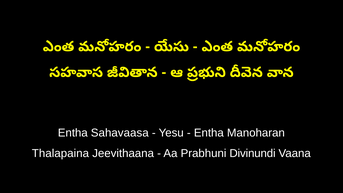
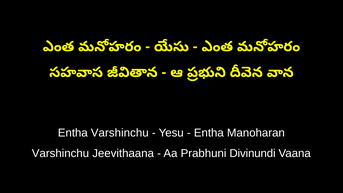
Entha Sahavaasa: Sahavaasa -> Varshinchu
Thalapaina at (60, 153): Thalapaina -> Varshinchu
